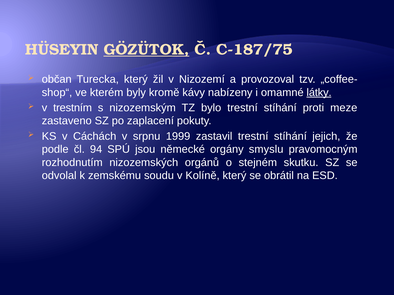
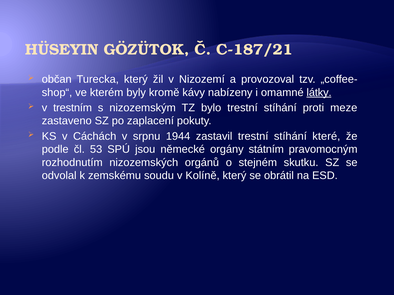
GÖZÜTOK underline: present -> none
C-187/75: C-187/75 -> C-187/21
1999: 1999 -> 1944
jejich: jejich -> které
94: 94 -> 53
smyslu: smyslu -> státním
